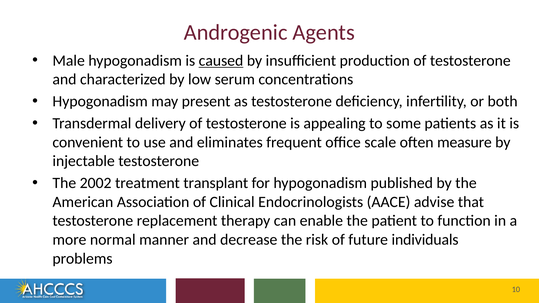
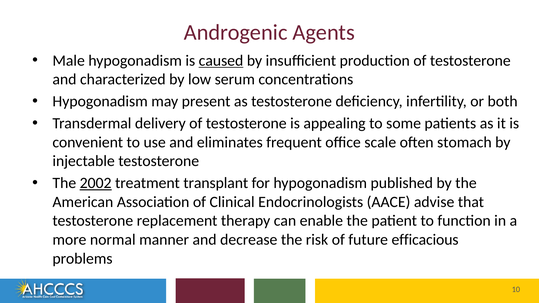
measure: measure -> stomach
2002 underline: none -> present
individuals: individuals -> efficacious
